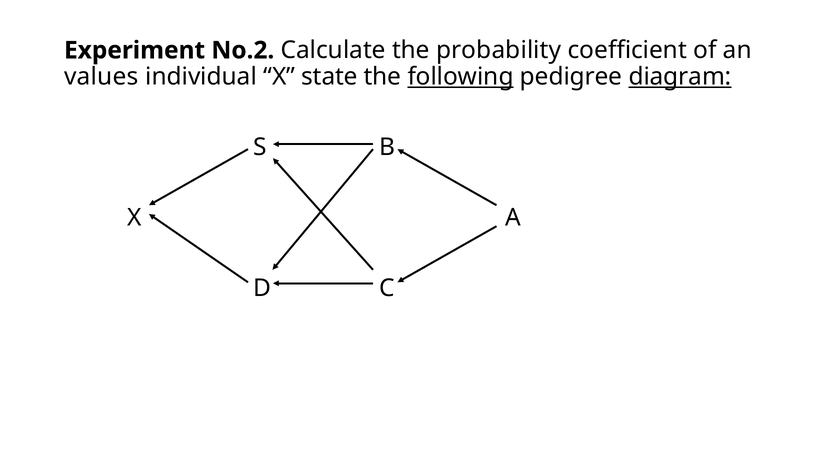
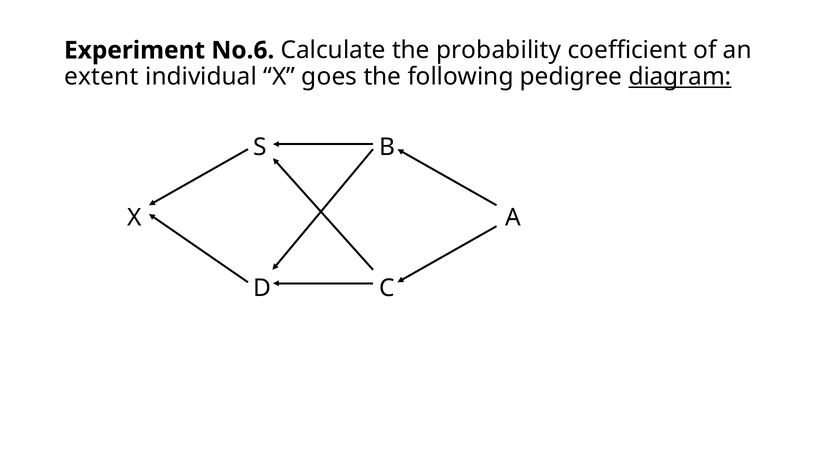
No.2: No.2 -> No.6
values: values -> extent
state: state -> goes
following underline: present -> none
